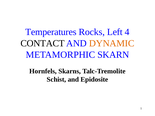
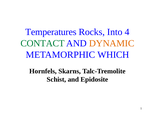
Left: Left -> Into
CONTACT colour: black -> green
SKARN: SKARN -> WHICH
